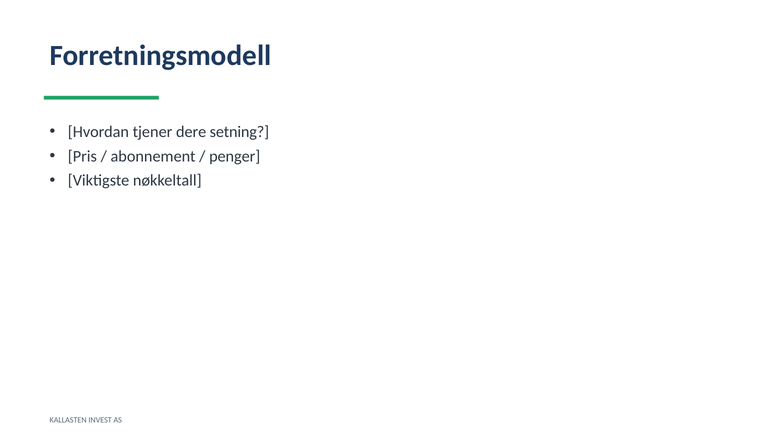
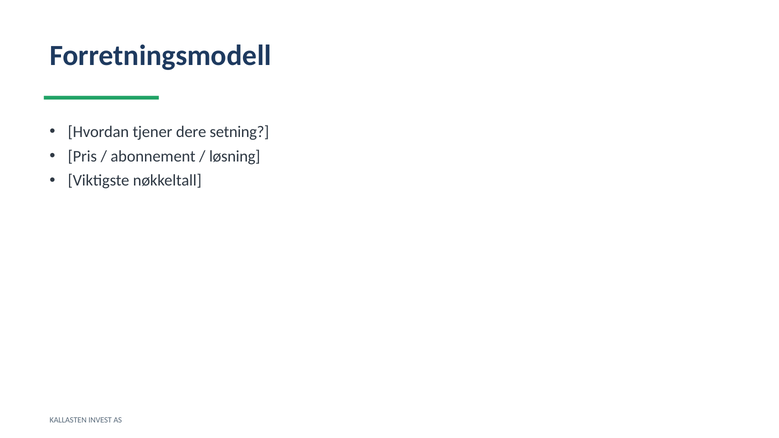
penger: penger -> løsning
